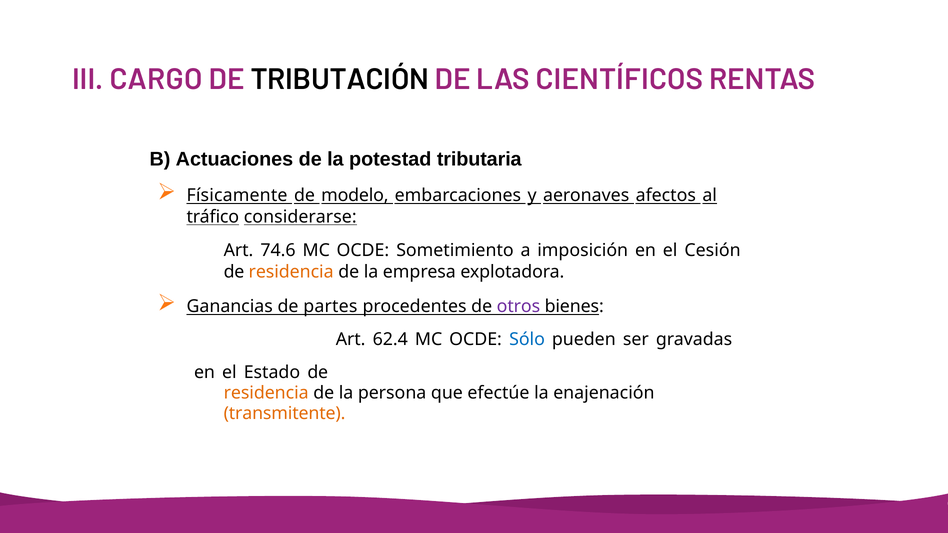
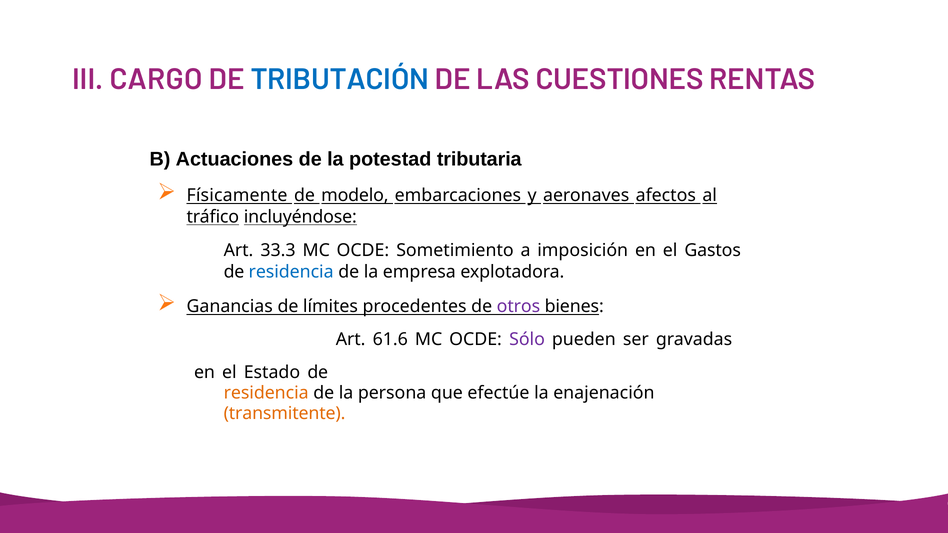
TRIBUTACIÓN colour: black -> blue
CIENTÍFICOS: CIENTÍFICOS -> CUESTIONES
considerarse: considerarse -> incluyéndose
74.6: 74.6 -> 33.3
Cesión: Cesión -> Gastos
residencia at (291, 272) colour: orange -> blue
partes: partes -> límites
62.4: 62.4 -> 61.6
Sólo colour: blue -> purple
